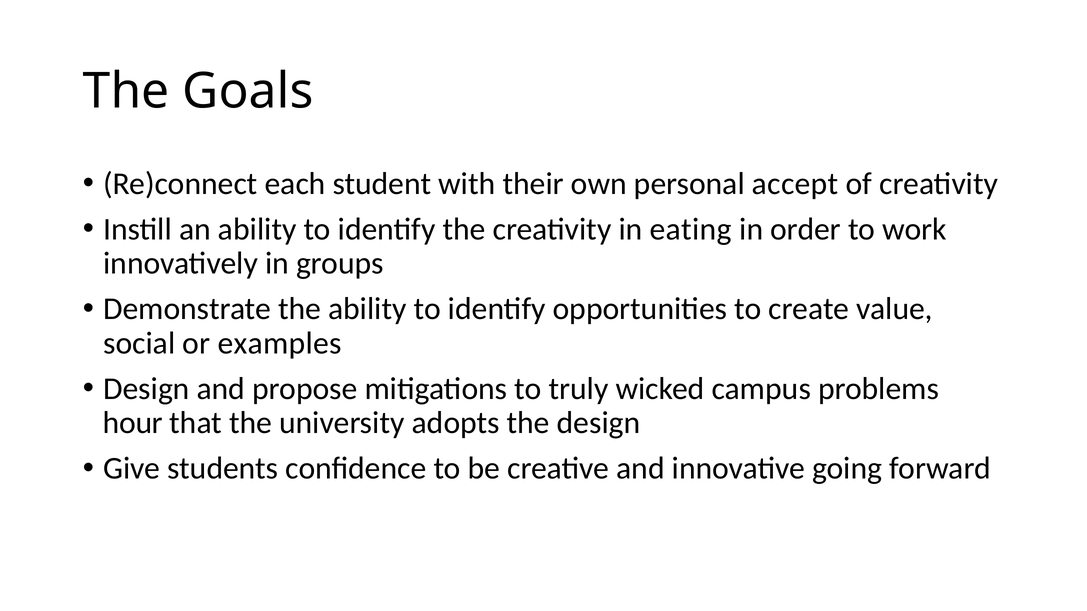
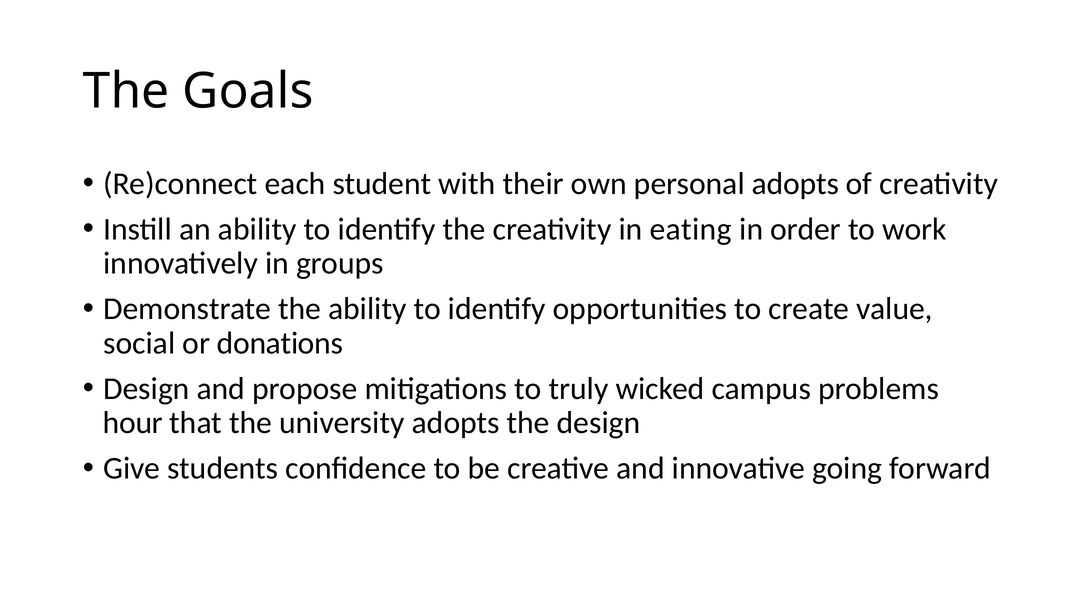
personal accept: accept -> adopts
examples: examples -> donations
